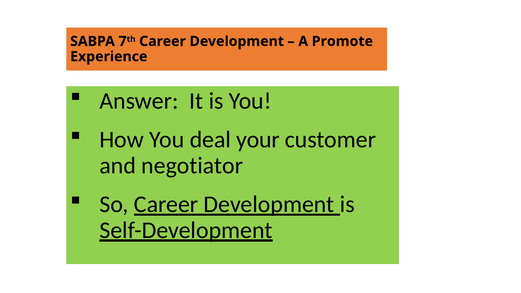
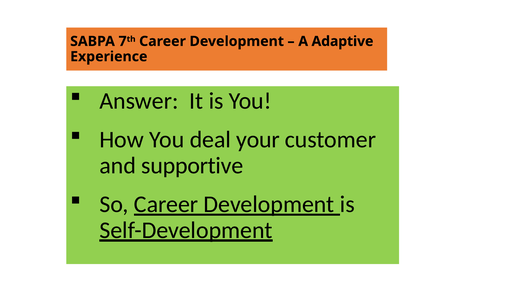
Promote: Promote -> Adaptive
negotiator: negotiator -> supportive
